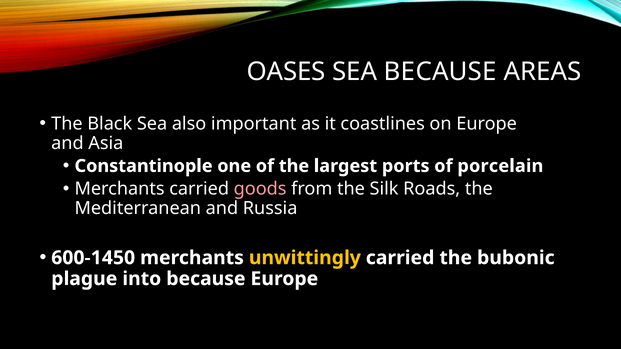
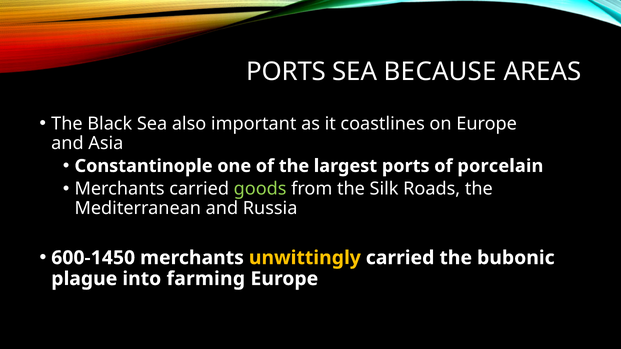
OASES at (286, 72): OASES -> PORTS
goods colour: pink -> light green
into because: because -> farming
